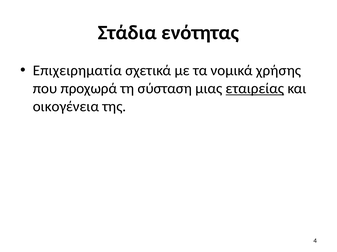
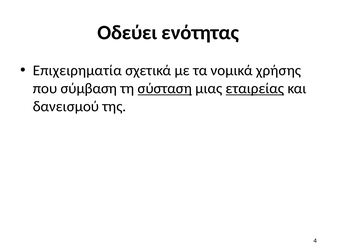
Στάδια: Στάδια -> Οδεύει
προχωρά: προχωρά -> σύμβαση
σύσταση underline: none -> present
οικογένεια: οικογένεια -> δανεισμού
